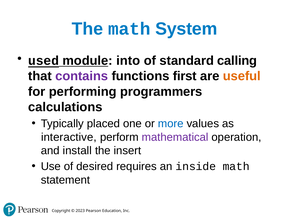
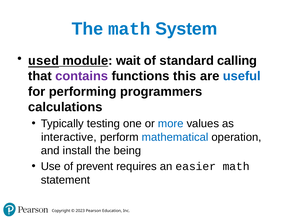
into: into -> wait
first: first -> this
useful colour: orange -> blue
placed: placed -> testing
mathematical colour: purple -> blue
insert: insert -> being
desired: desired -> prevent
inside: inside -> easier
